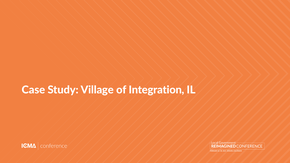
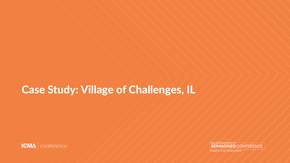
Integration: Integration -> Challenges
